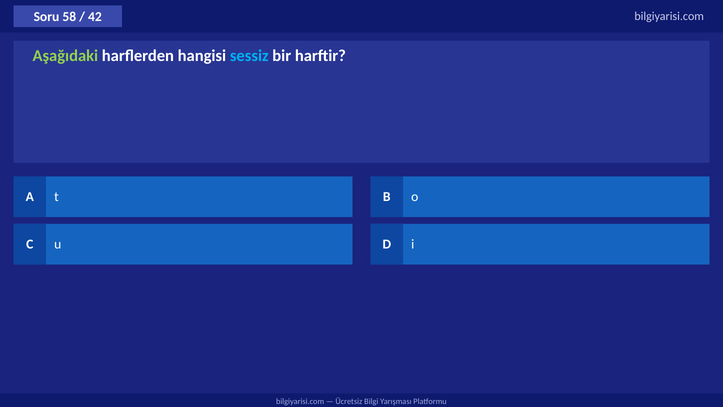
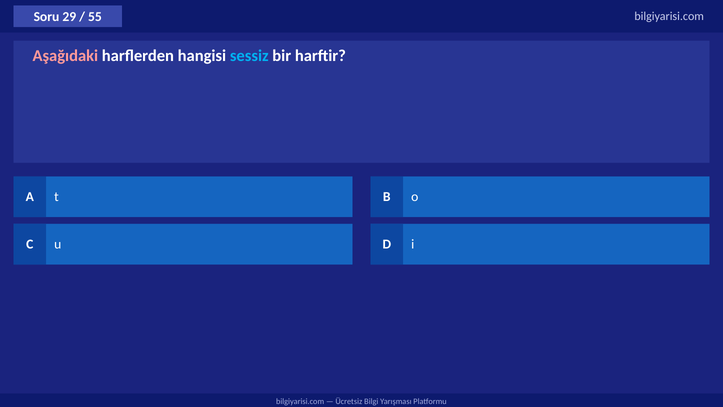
58: 58 -> 29
42: 42 -> 55
Aşağıdaki colour: light green -> pink
